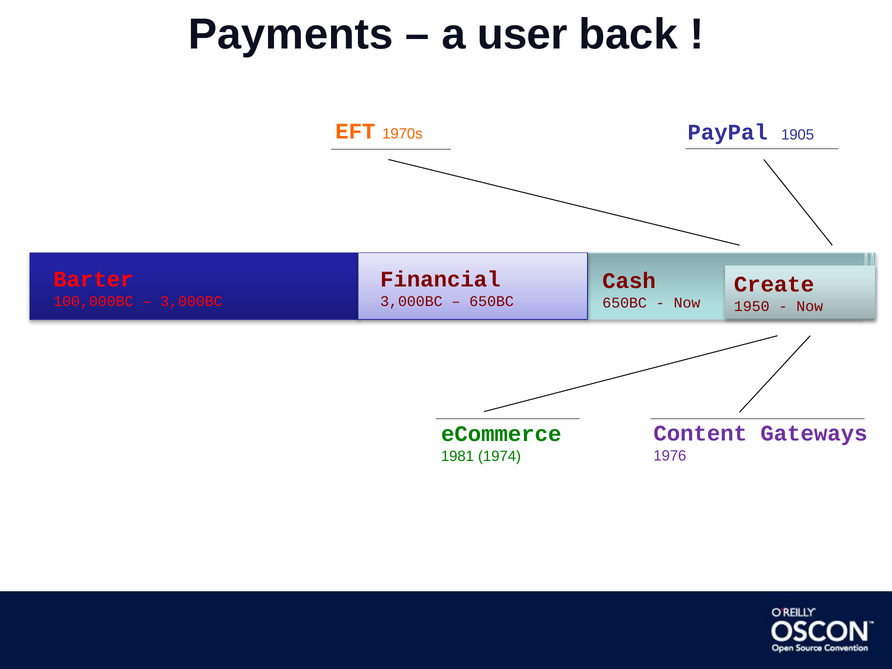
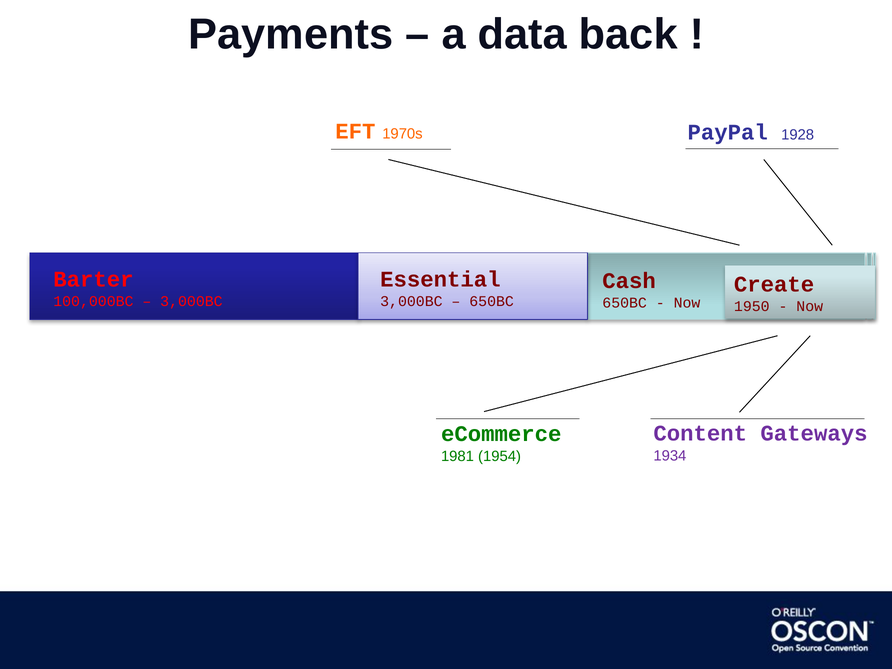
user: user -> data
1905: 1905 -> 1928
Financial: Financial -> Essential
1976: 1976 -> 1934
1974: 1974 -> 1954
